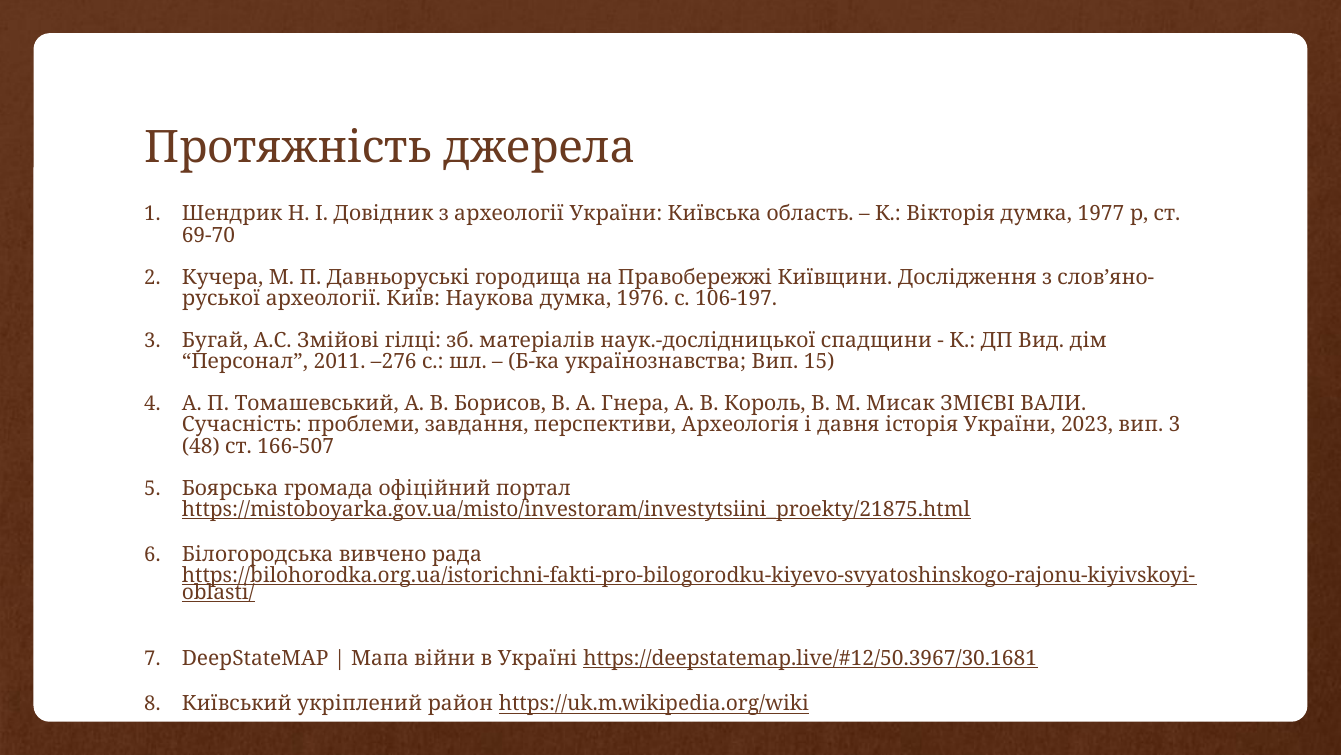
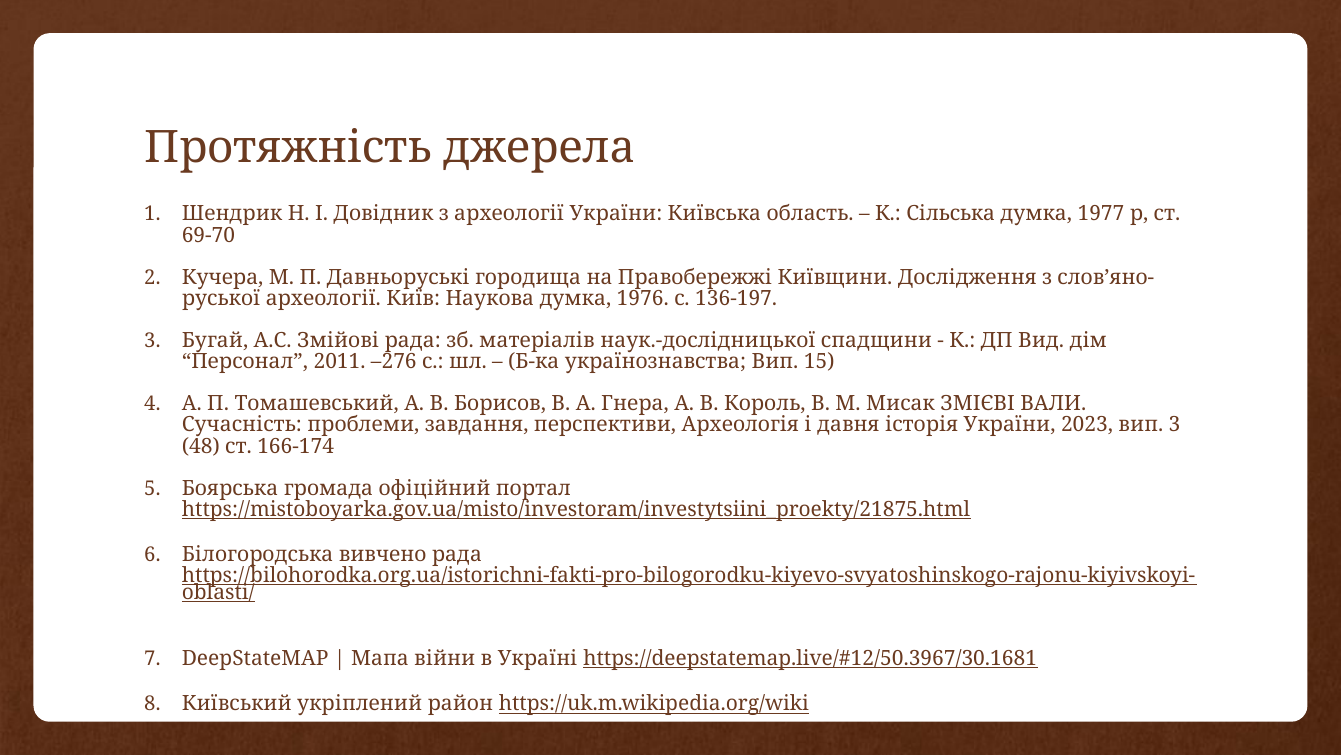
Вікторія: Вікторія -> Сільська
106-197: 106-197 -> 136-197
Змійові гілці: гілці -> рада
166-507: 166-507 -> 166-174
